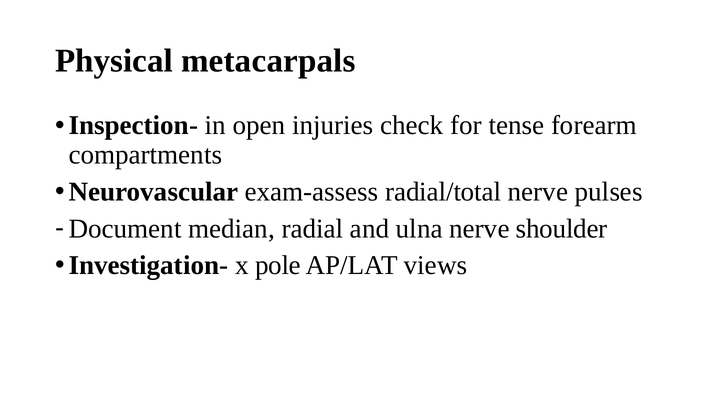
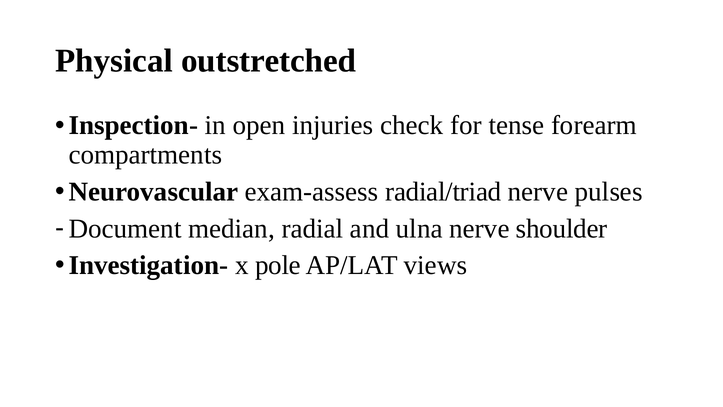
metacarpals: metacarpals -> outstretched
radial/total: radial/total -> radial/triad
